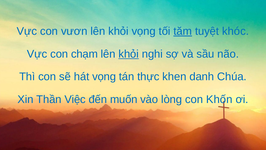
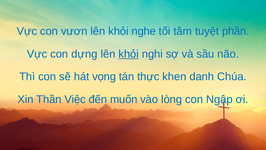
khỏi vọng: vọng -> nghe
tăm underline: present -> none
khóc: khóc -> phần
chạm: chạm -> dựng
Khốn: Khốn -> Ngập
